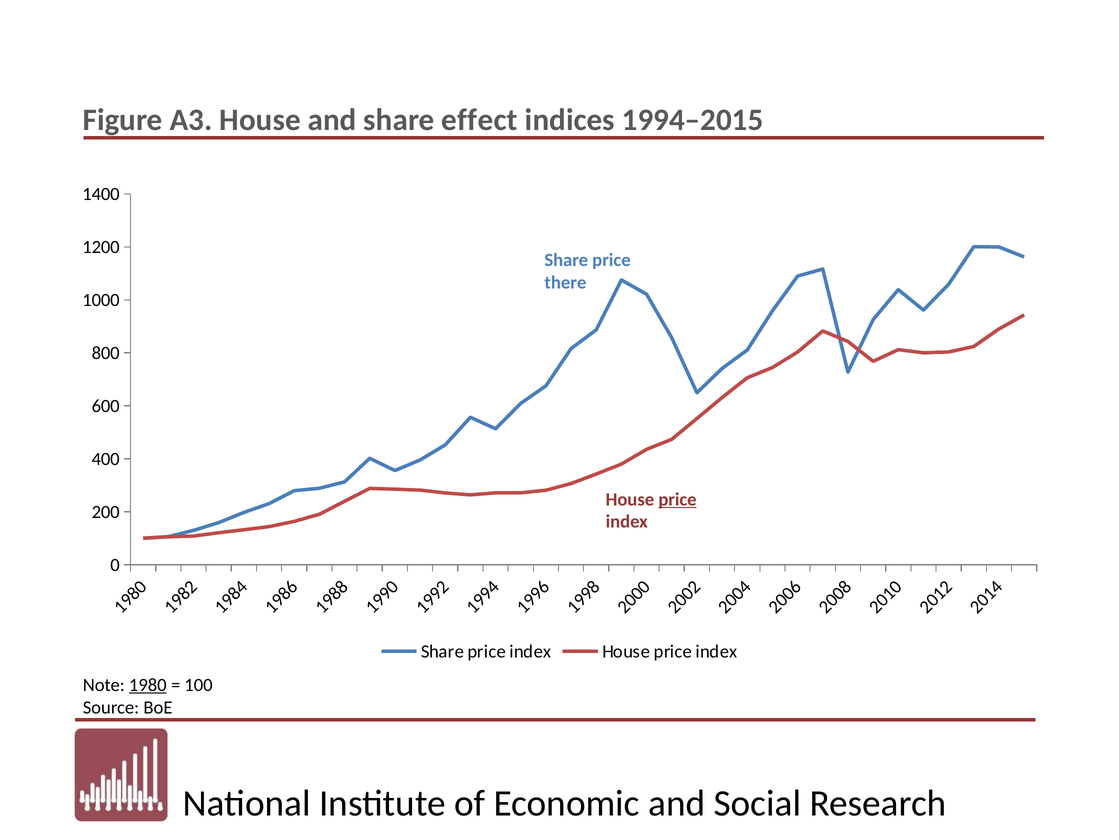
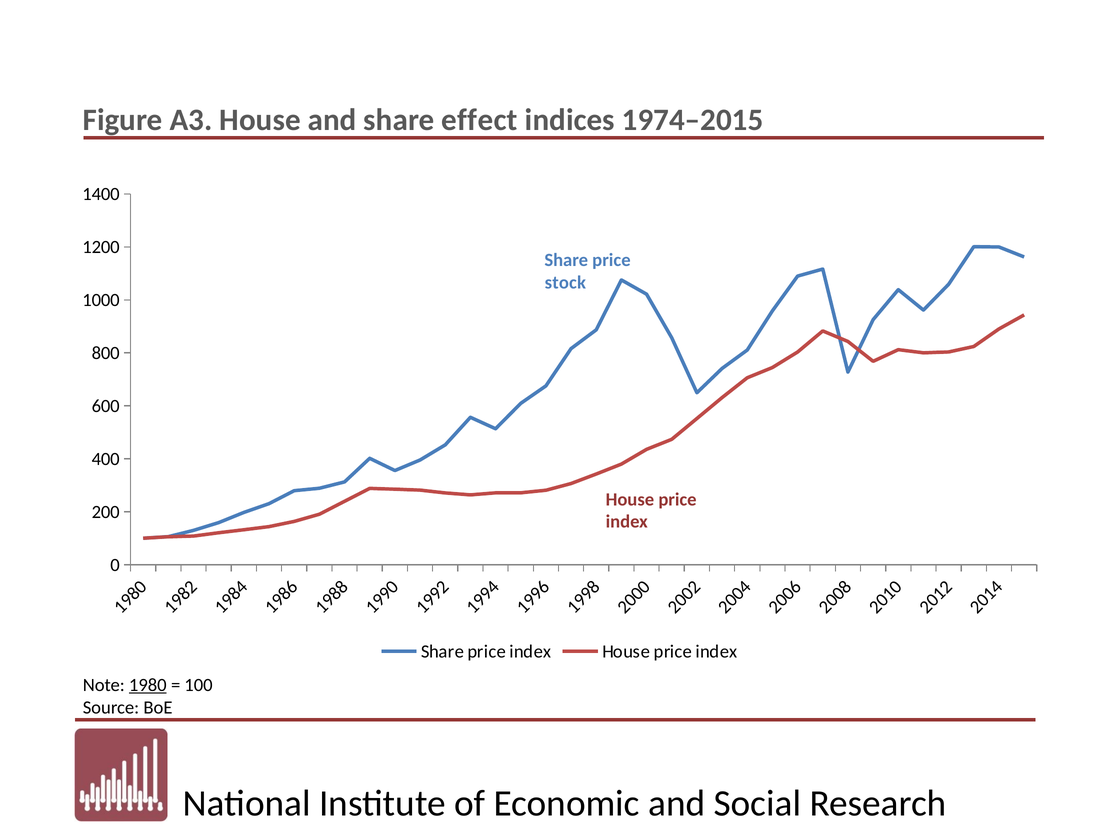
1994–2015: 1994–2015 -> 1974–2015
there: there -> stock
price at (678, 499) underline: present -> none
